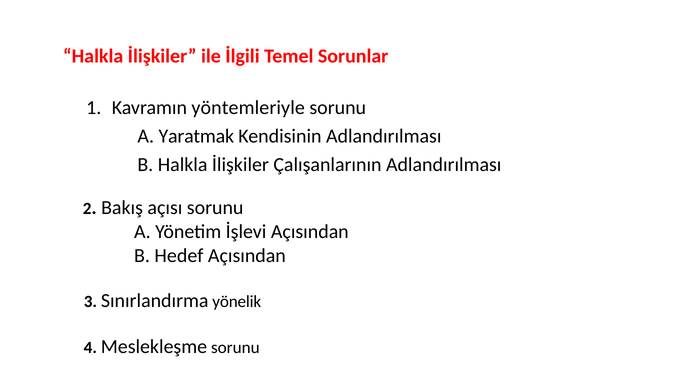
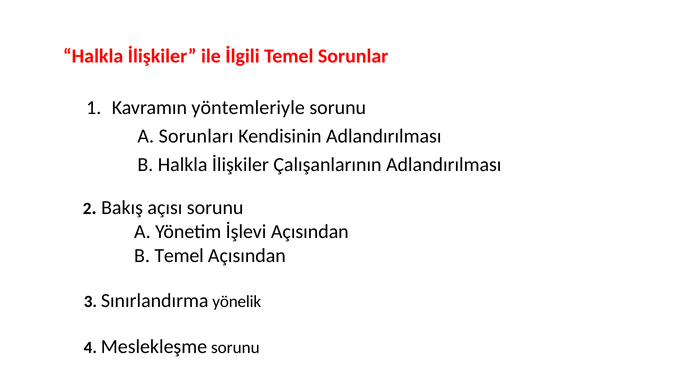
Yaratmak: Yaratmak -> Sorunları
B Hedef: Hedef -> Temel
